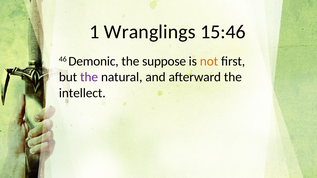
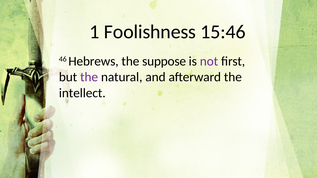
Wranglings: Wranglings -> Foolishness
Demonic: Demonic -> Hebrews
not colour: orange -> purple
